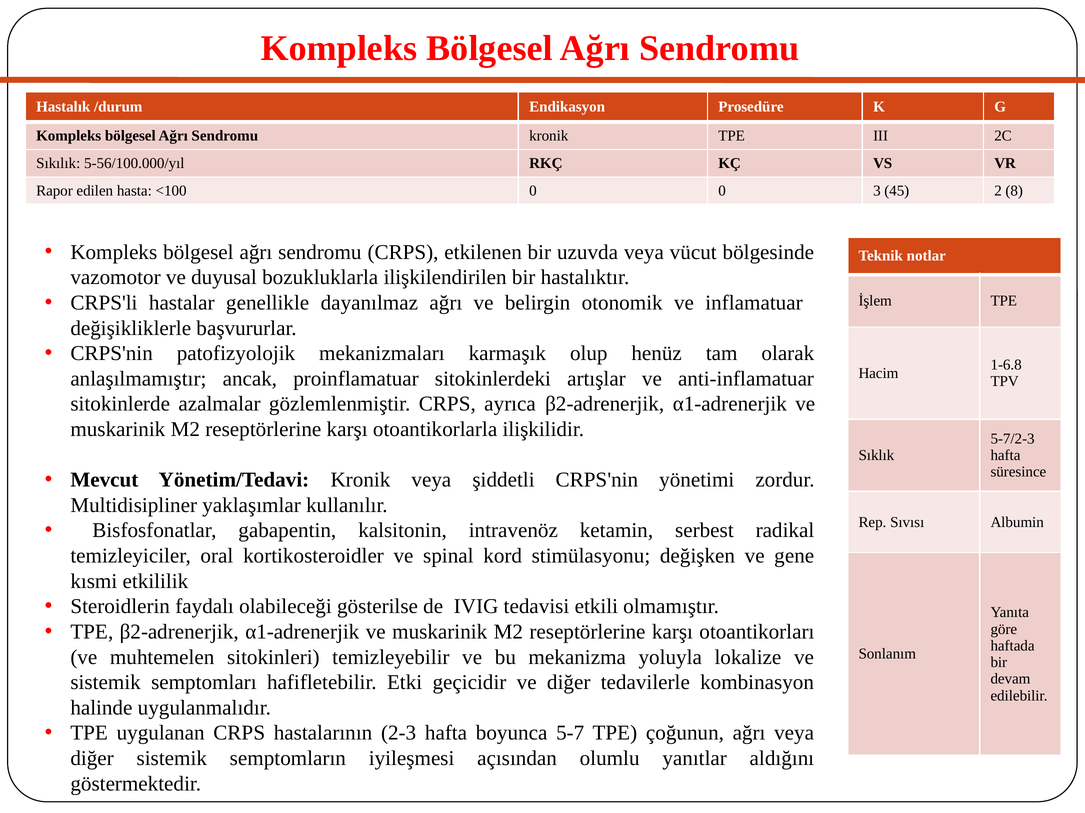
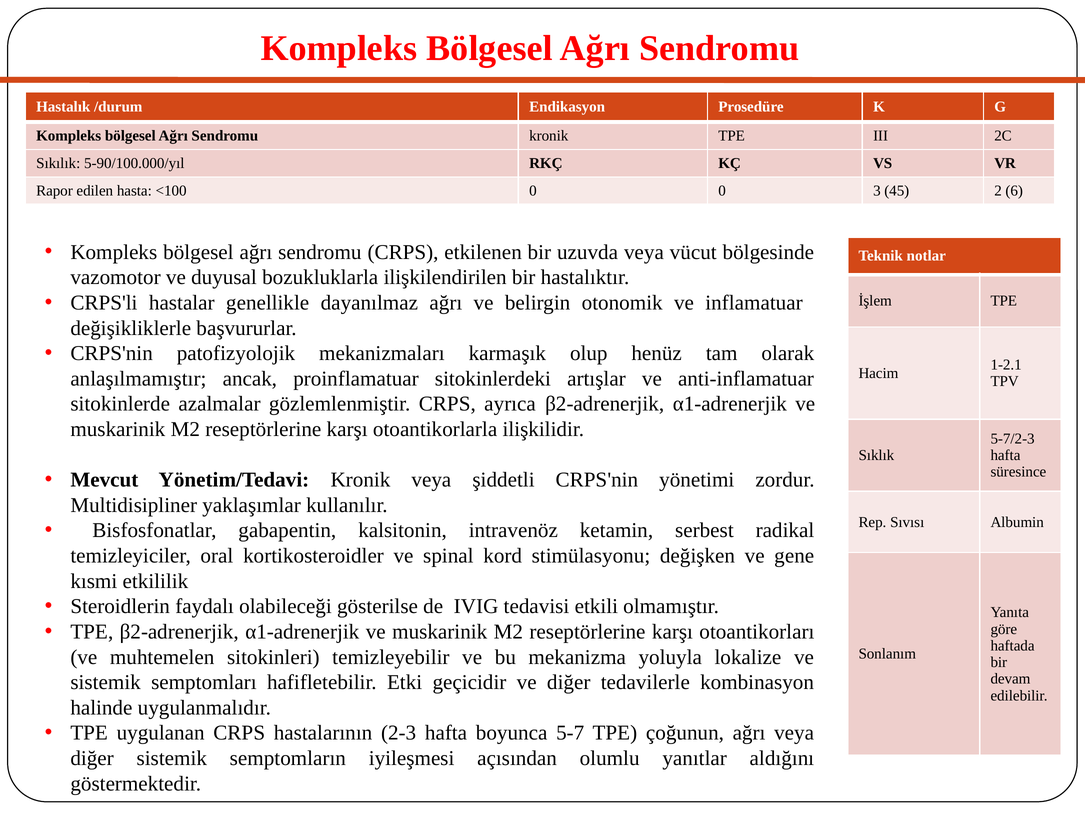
5-56/100.000/yıl: 5-56/100.000/yıl -> 5-90/100.000/yıl
8: 8 -> 6
1-6.8: 1-6.8 -> 1-2.1
